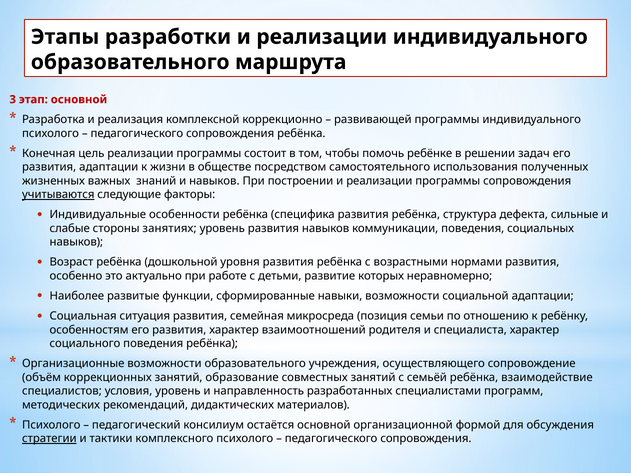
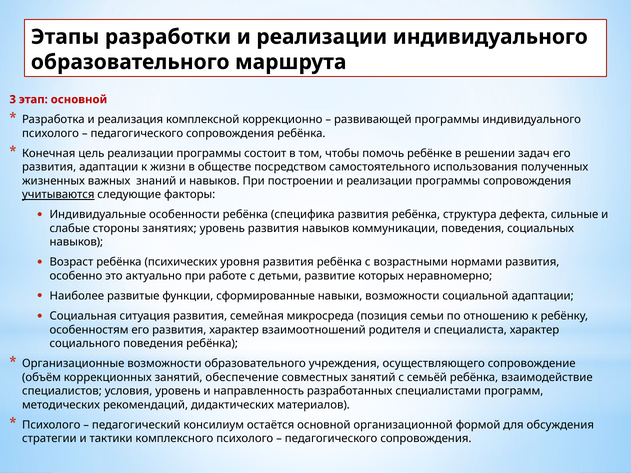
дошкольной: дошкольной -> психических
образование: образование -> обеспечение
стратегии underline: present -> none
